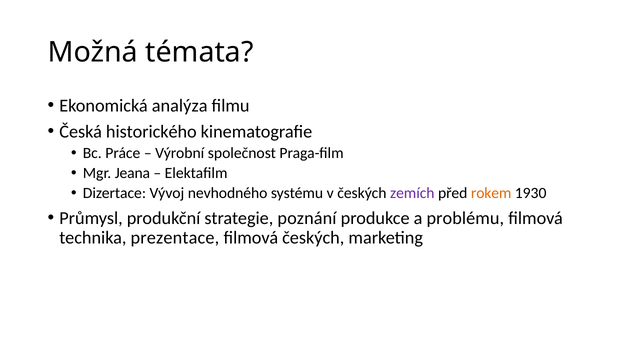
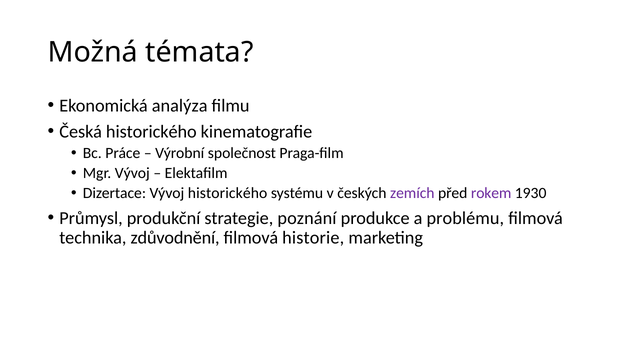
Mgr Jeana: Jeana -> Vývoj
Vývoj nevhodného: nevhodného -> historického
rokem colour: orange -> purple
prezentace: prezentace -> zdůvodnění
filmová českých: českých -> historie
